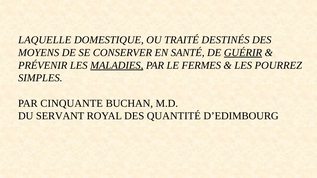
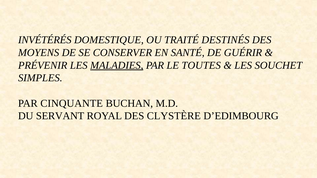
LAQUELLE: LAQUELLE -> INVÉTÉRÉS
GUÉRIR underline: present -> none
FERMES: FERMES -> TOUTES
POURREZ: POURREZ -> SOUCHET
QUANTITÉ: QUANTITÉ -> CLYSTÈRE
